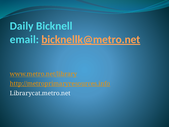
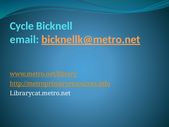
Daily: Daily -> Cycle
